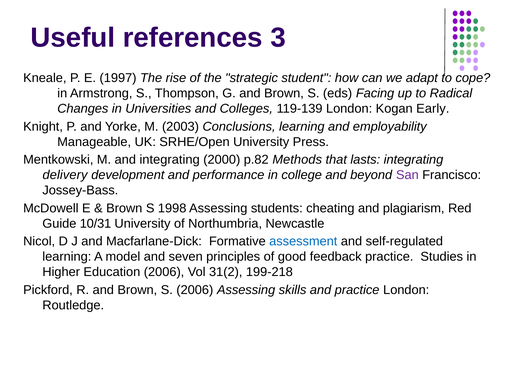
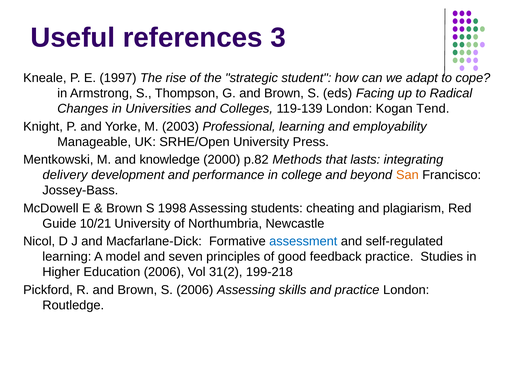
Early: Early -> Tend
Conclusions: Conclusions -> Professional
and integrating: integrating -> knowledge
San colour: purple -> orange
10/31: 10/31 -> 10/21
